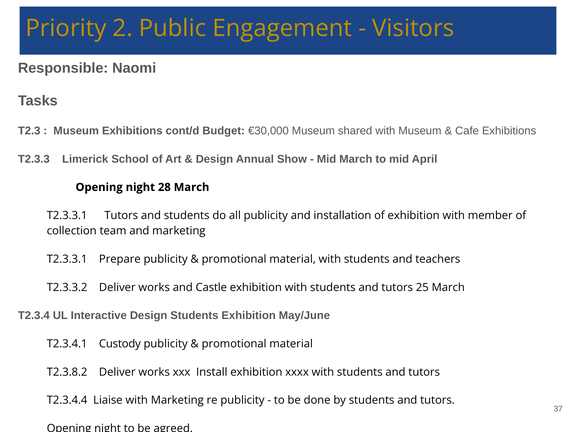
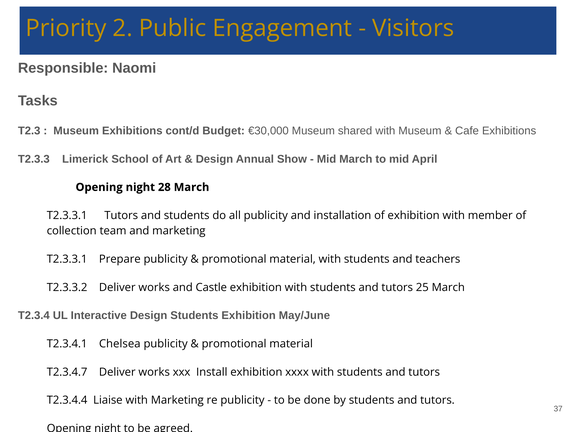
Custody: Custody -> Chelsea
T2.3.8.2: T2.3.8.2 -> T2.3.4.7
